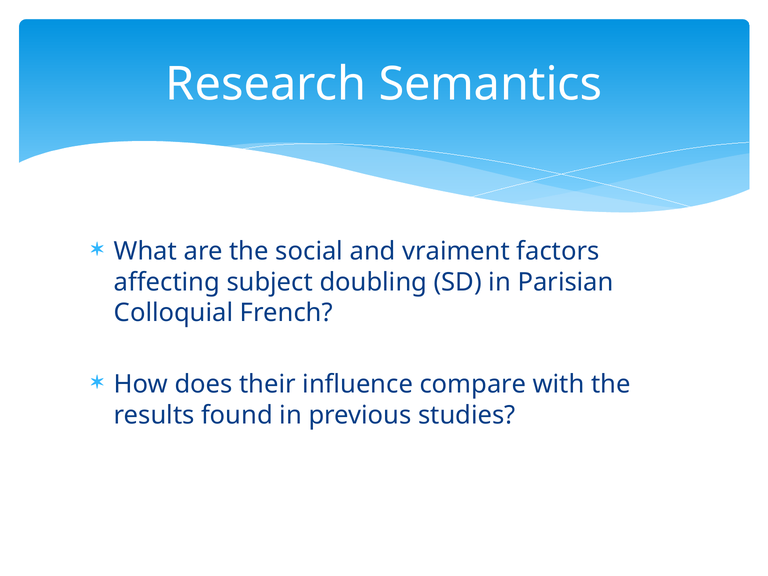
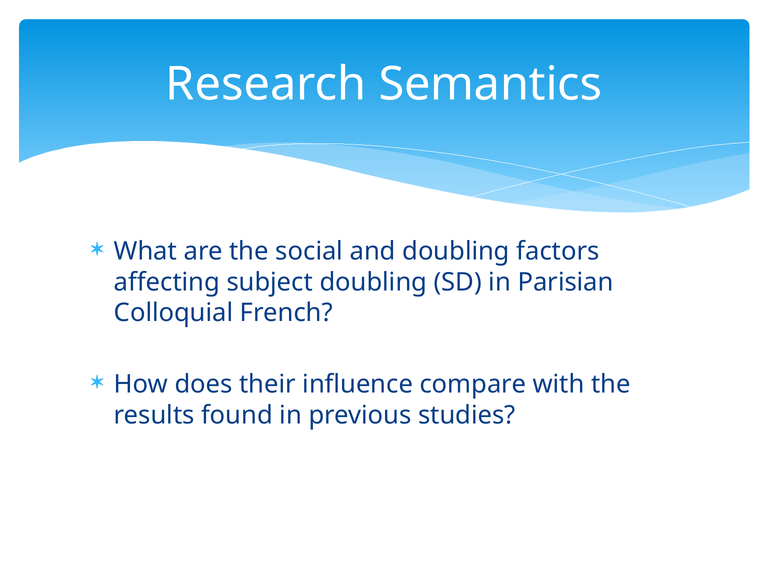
and vraiment: vraiment -> doubling
